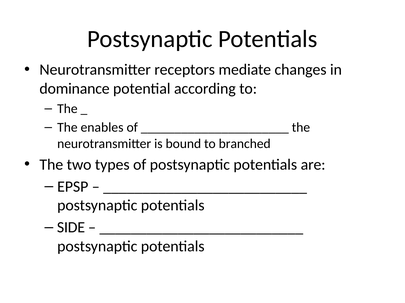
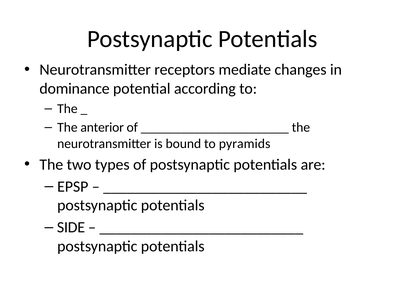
enables: enables -> anterior
branched: branched -> pyramids
